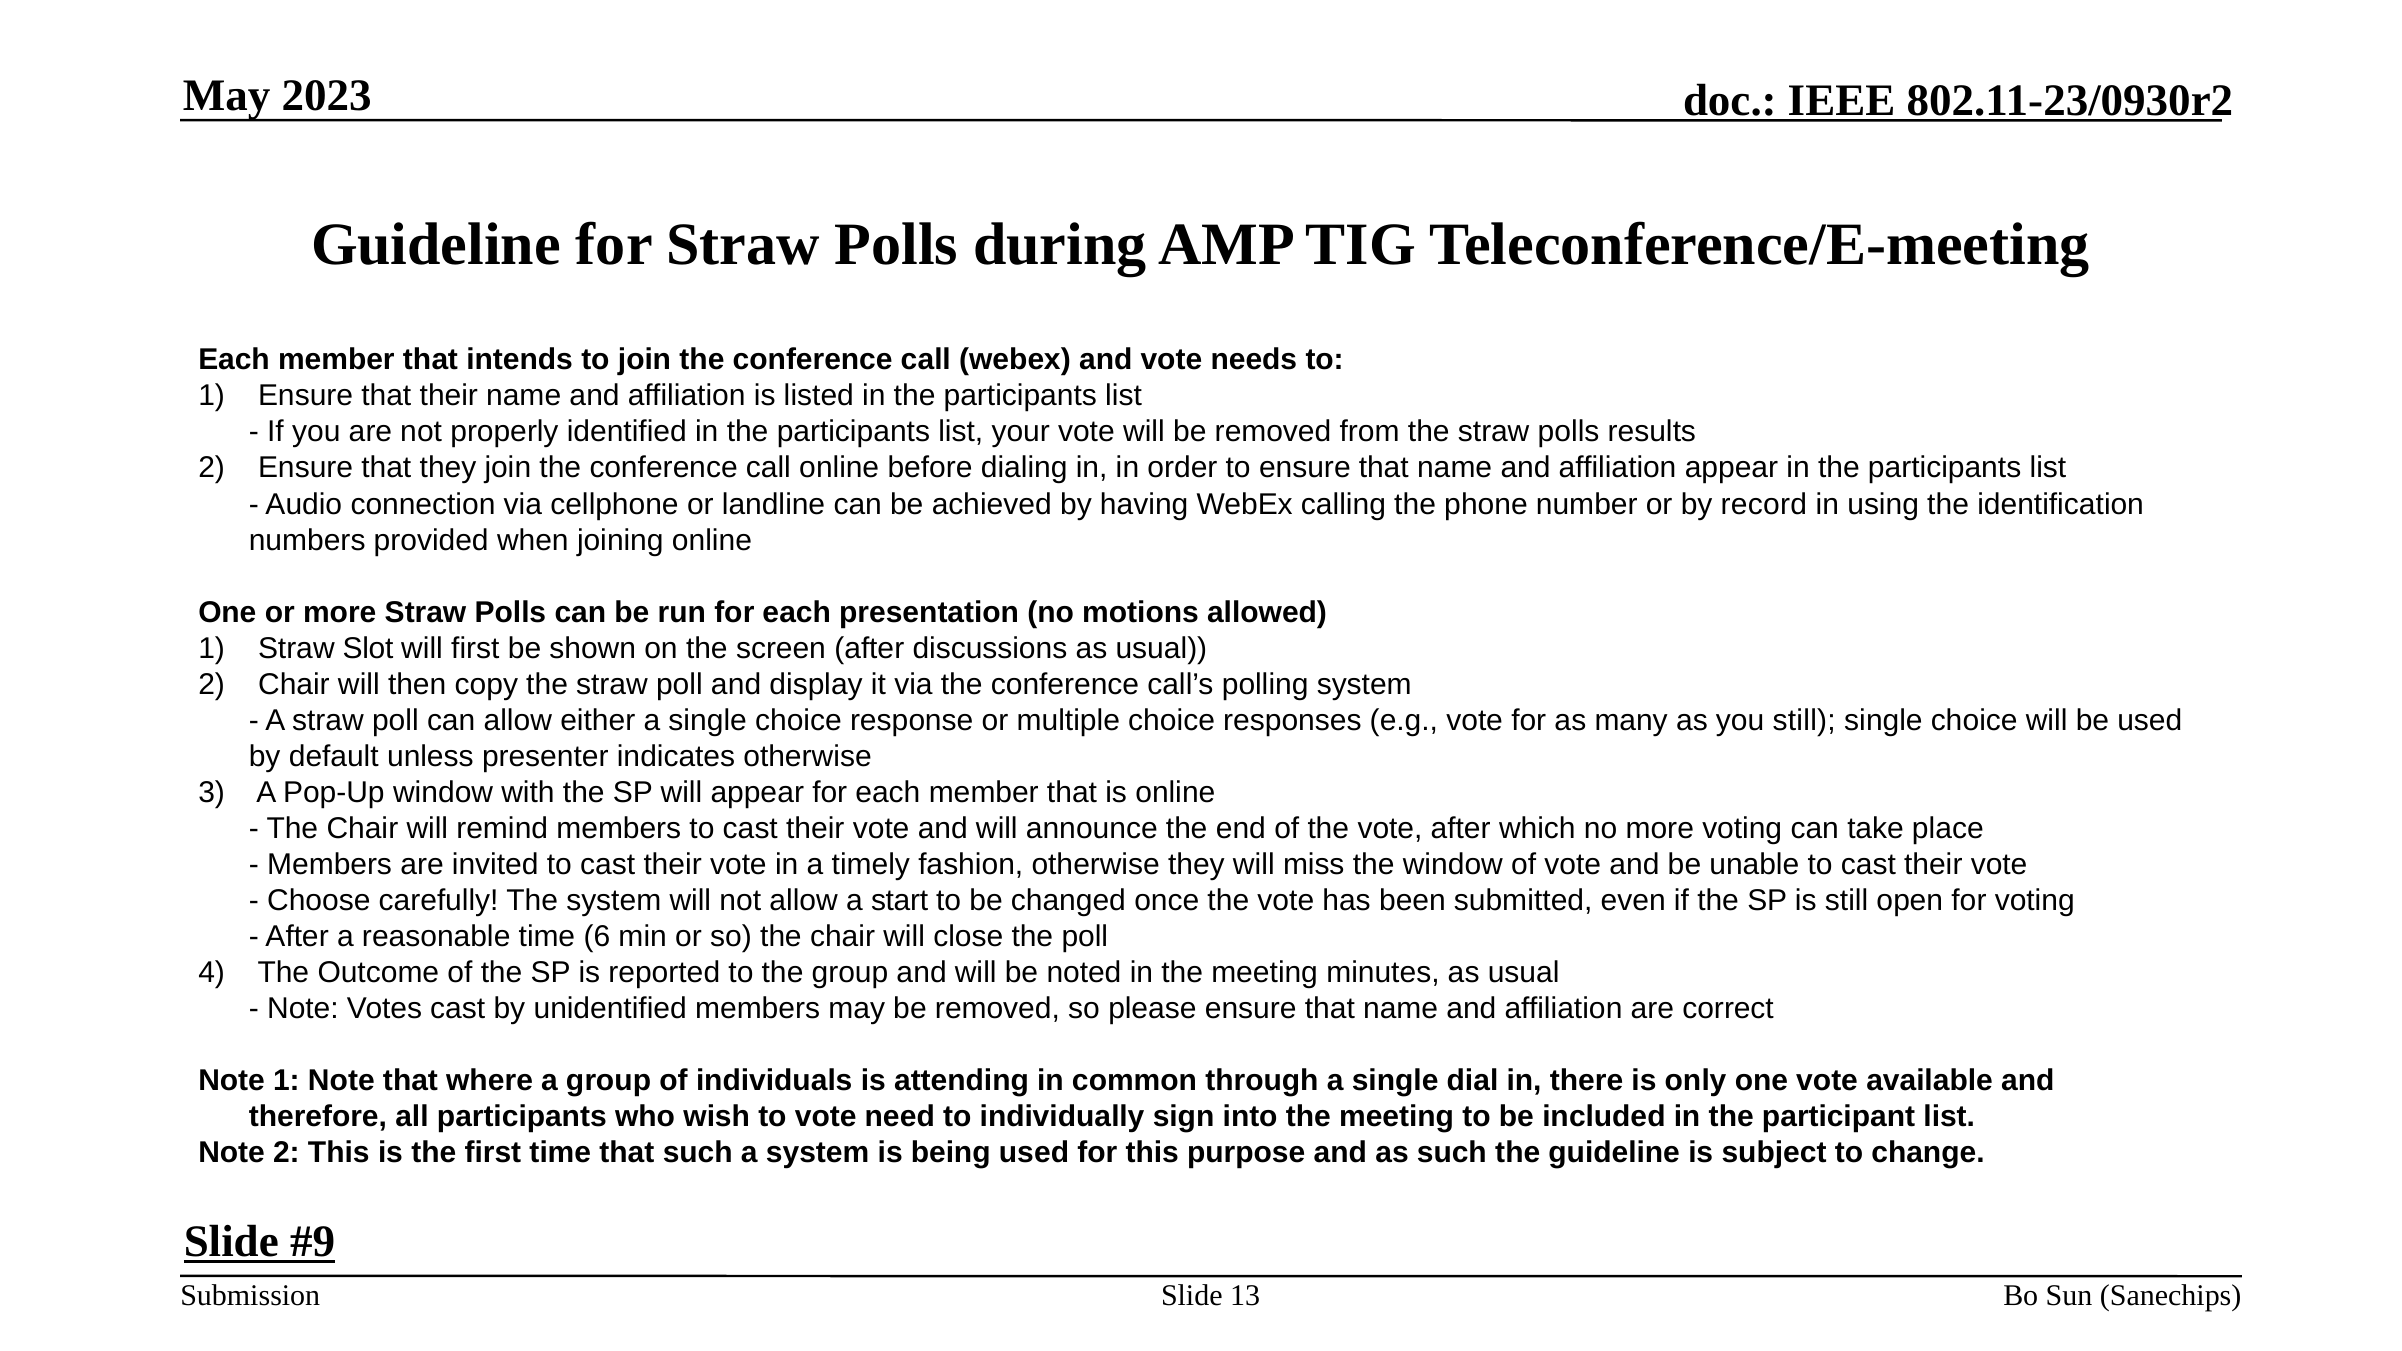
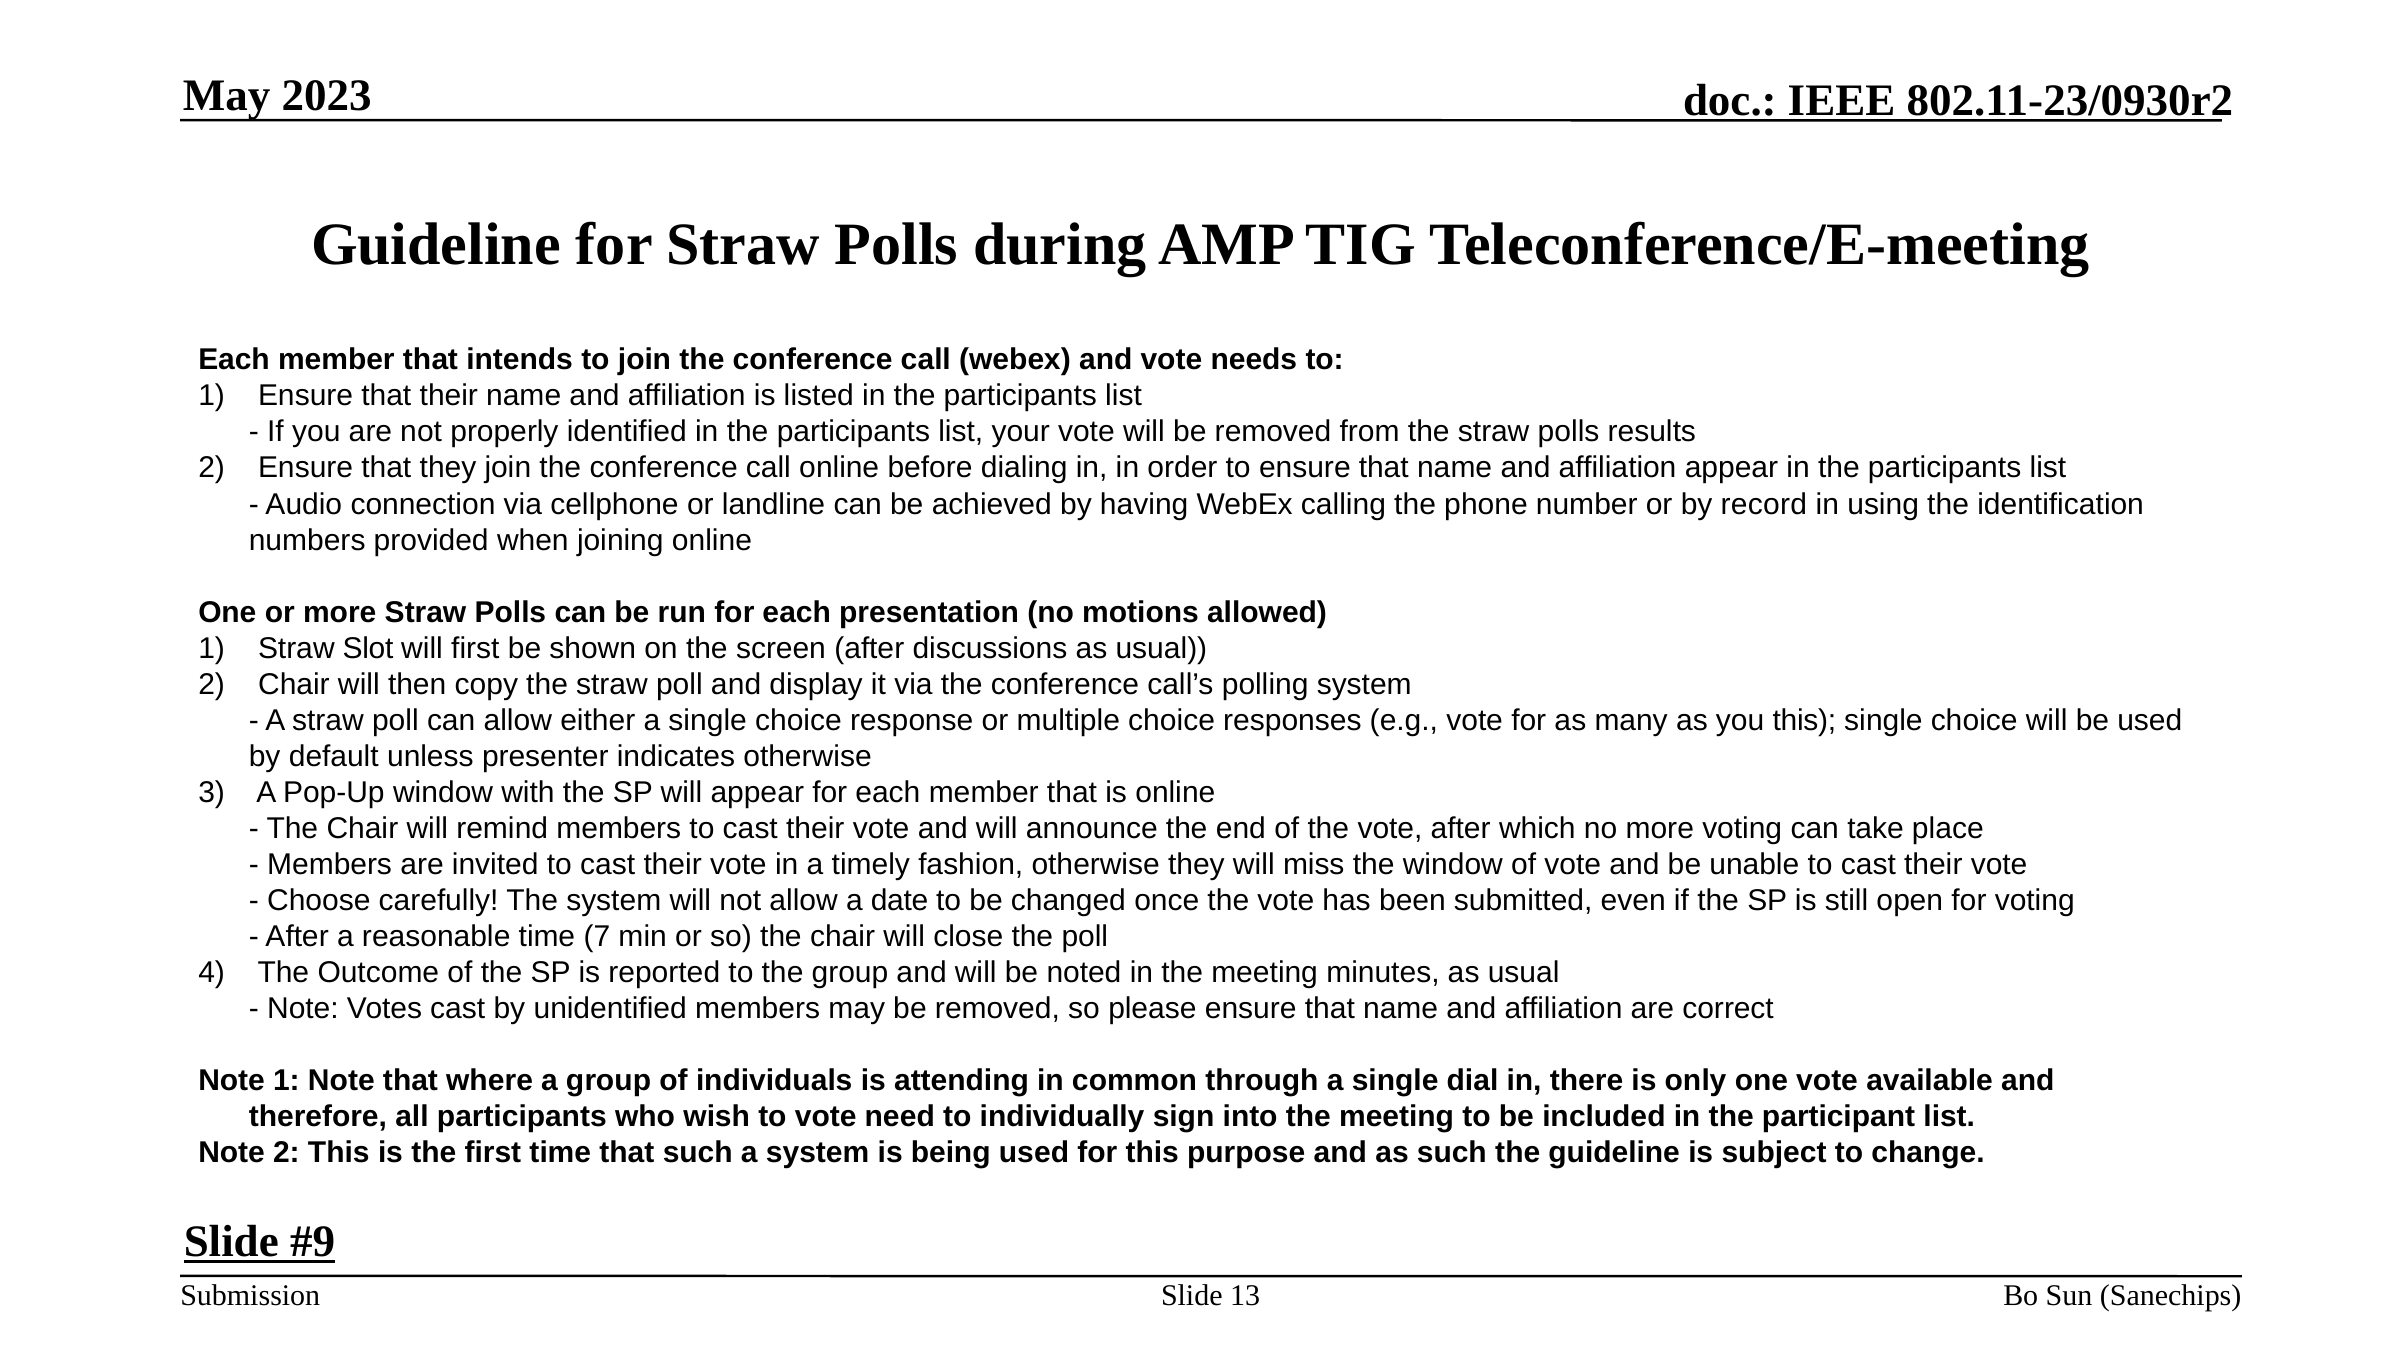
you still: still -> this
start: start -> date
6: 6 -> 7
